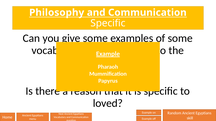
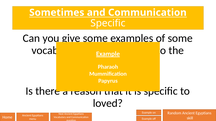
Philosophy: Philosophy -> Sometimes
